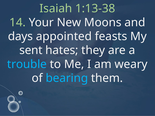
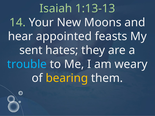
1:13-38: 1:13-38 -> 1:13-13
days: days -> hear
bearing colour: light blue -> yellow
